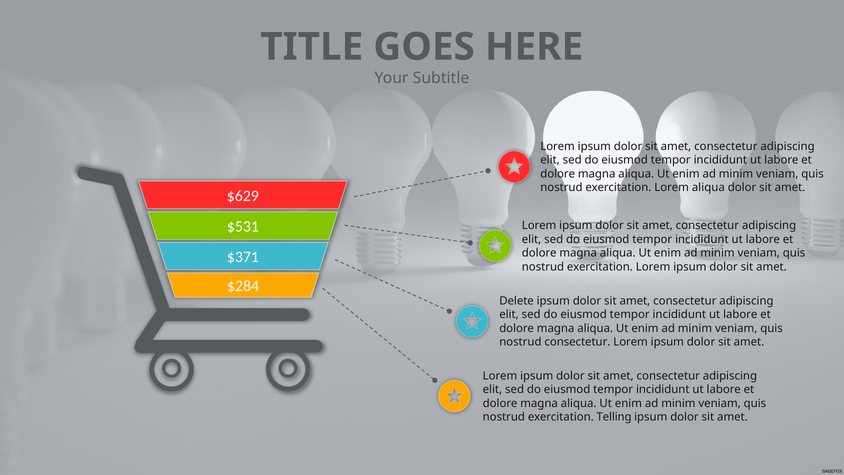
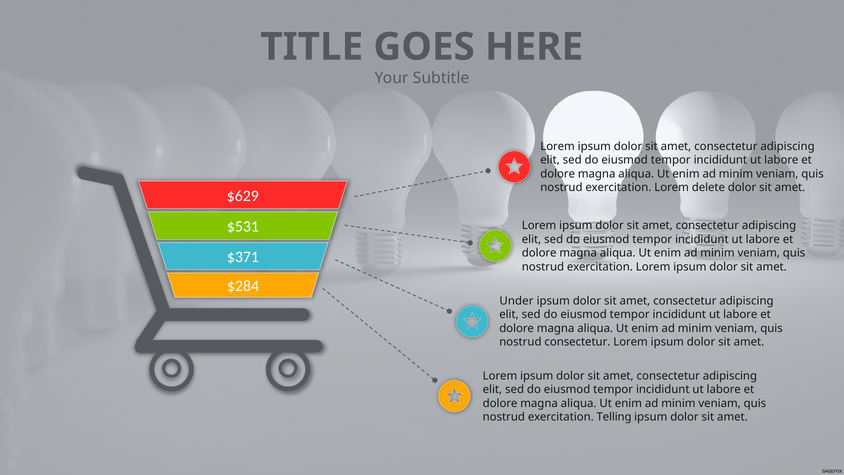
Lorem aliqua: aliqua -> delete
Delete: Delete -> Under
